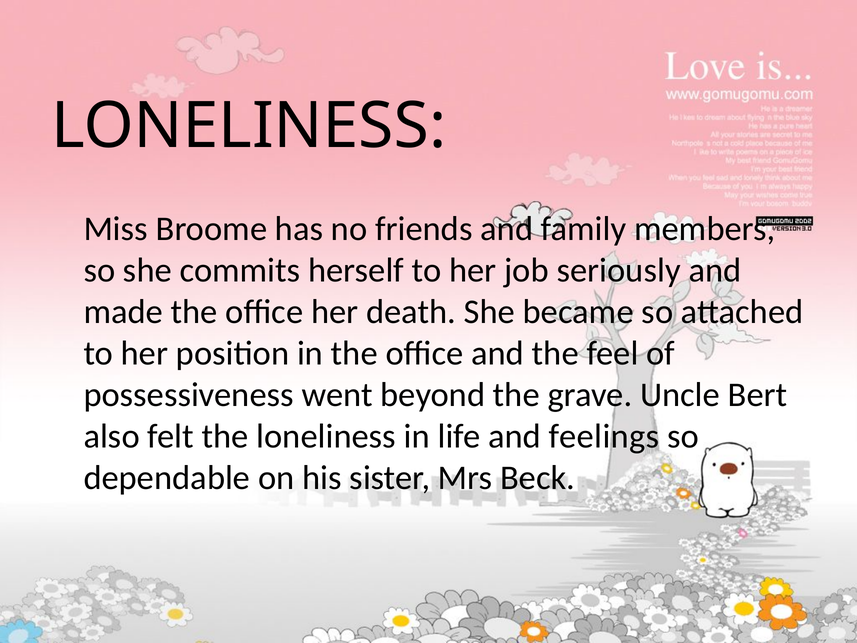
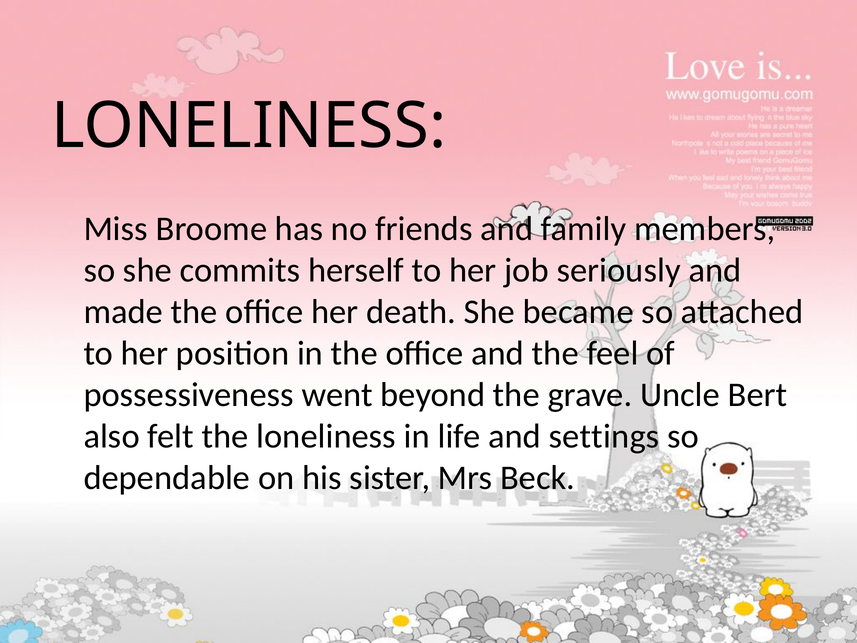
feelings: feelings -> settings
